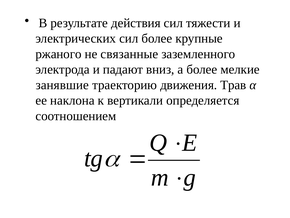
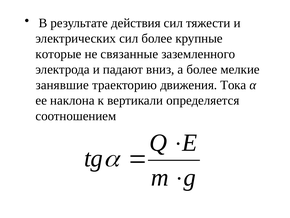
ржаного: ржаного -> которые
Трав: Трав -> Тока
